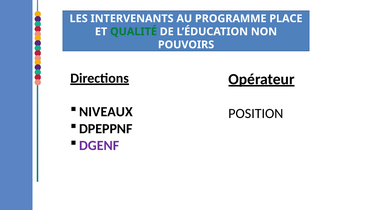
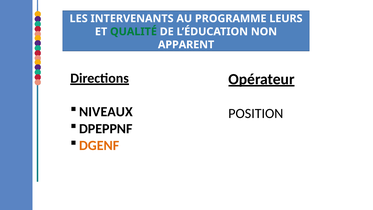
PLACE: PLACE -> LEURS
POUVOIRS: POUVOIRS -> APPARENT
DGENF colour: purple -> orange
